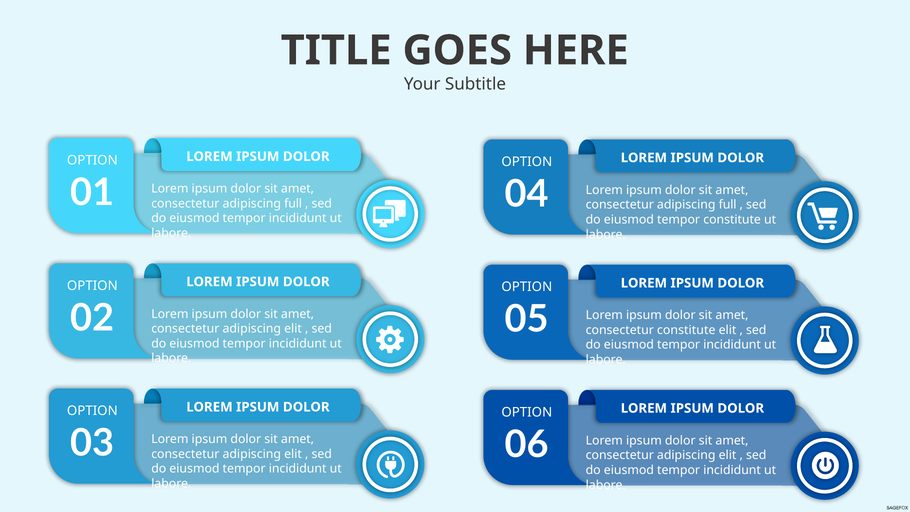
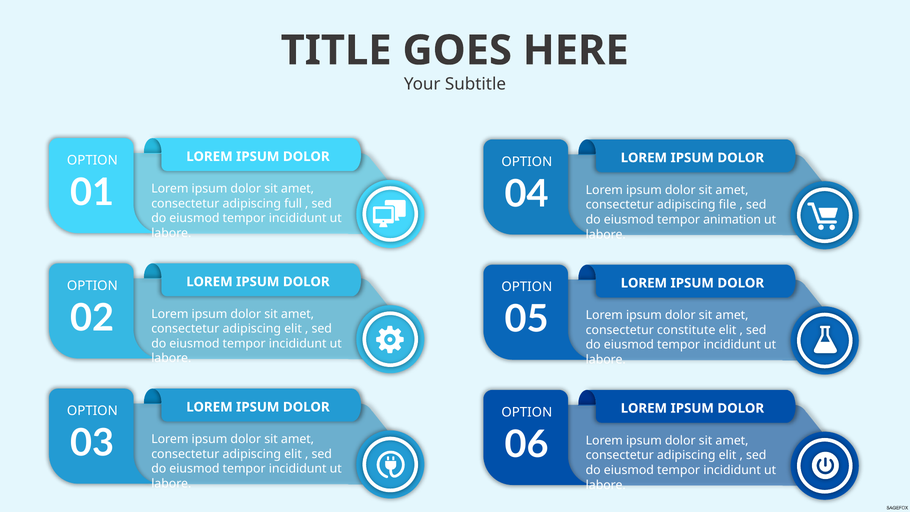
full at (728, 205): full -> file
tempor constitute: constitute -> animation
